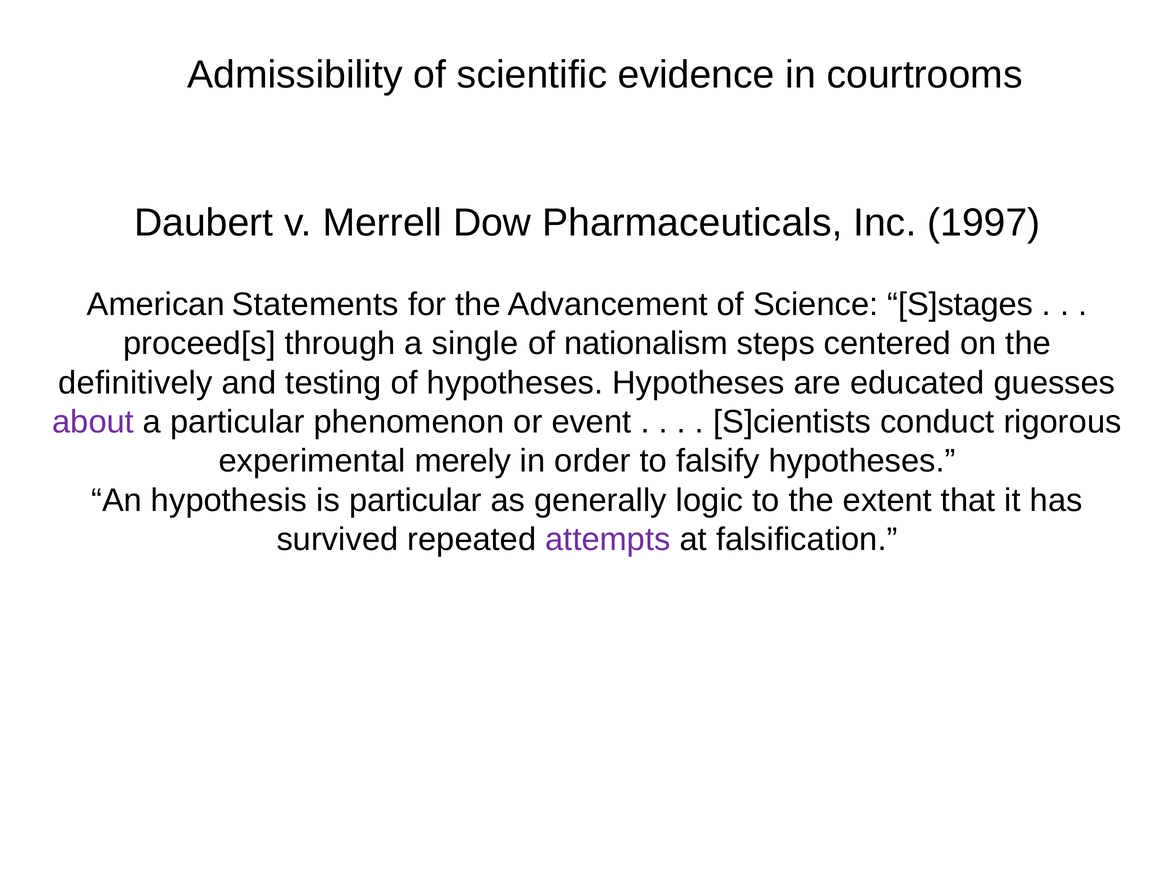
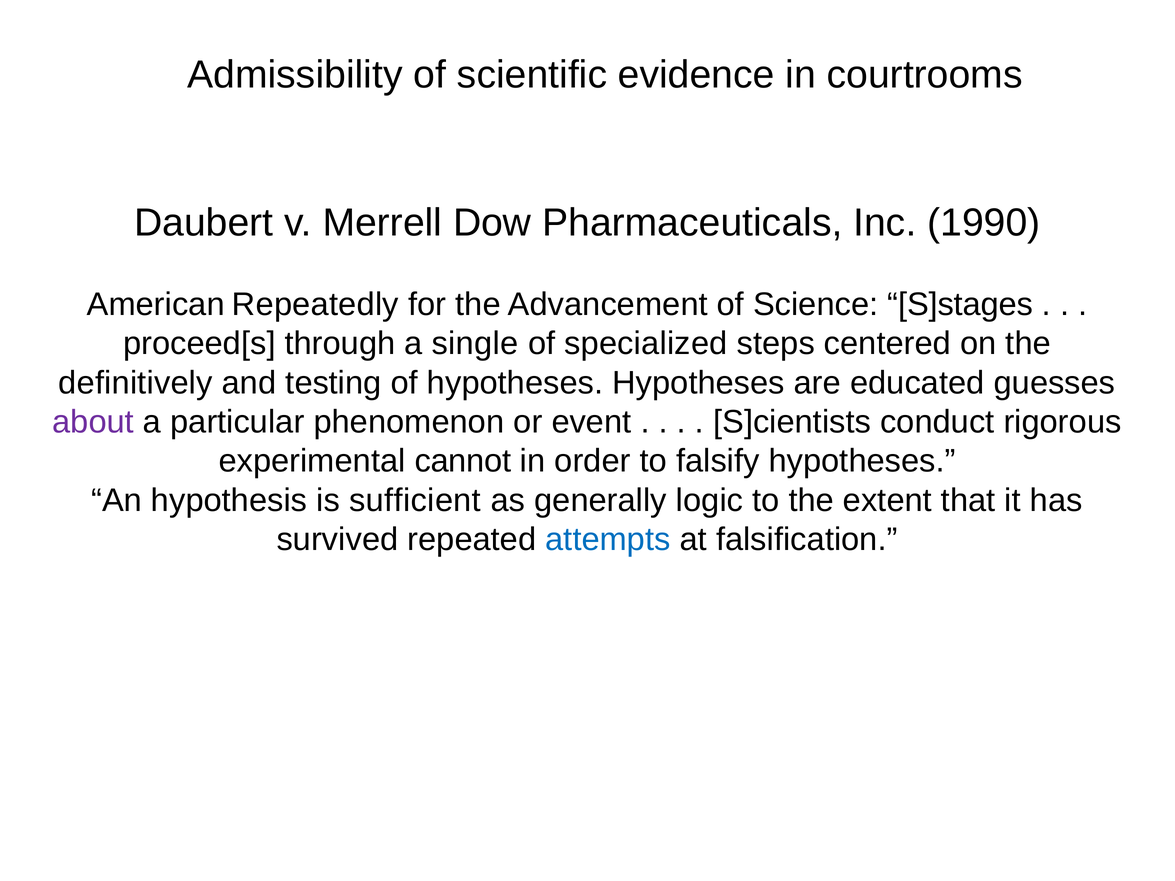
1997: 1997 -> 1990
Statements: Statements -> Repeatedly
nationalism: nationalism -> specialized
merely: merely -> cannot
is particular: particular -> sufficient
attempts colour: purple -> blue
